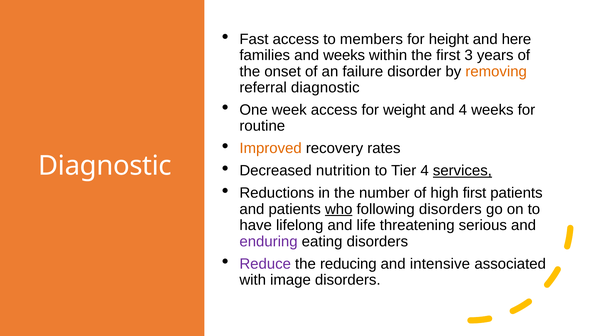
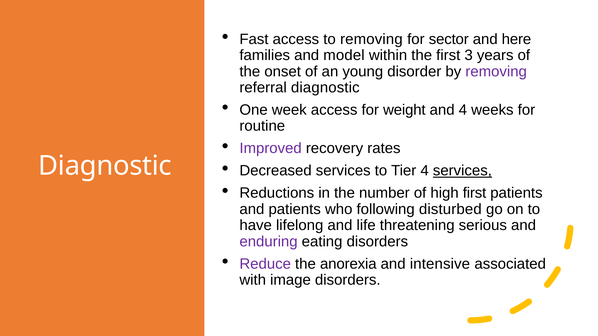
to members: members -> removing
height: height -> sector
and weeks: weeks -> model
failure: failure -> young
removing at (496, 72) colour: orange -> purple
Improved colour: orange -> purple
Decreased nutrition: nutrition -> services
who underline: present -> none
following disorders: disorders -> disturbed
reducing: reducing -> anorexia
